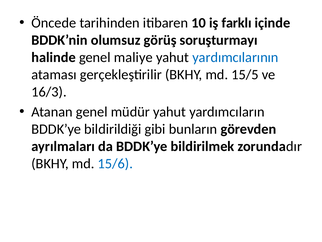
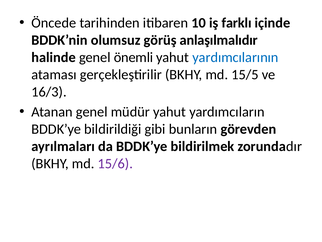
soruşturmayı: soruşturmayı -> anlaşılmalıdır
maliye: maliye -> önemli
15/6 colour: blue -> purple
